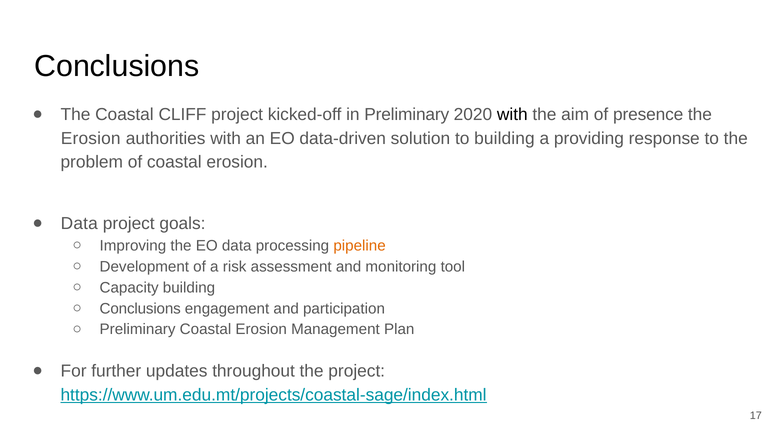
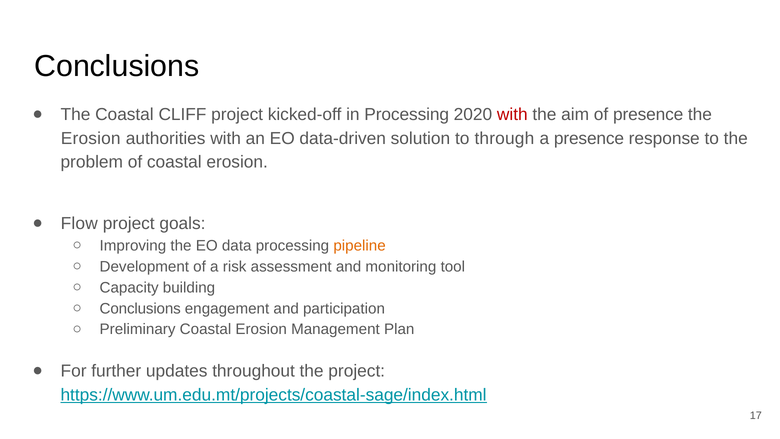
in Preliminary: Preliminary -> Processing
with at (512, 114) colour: black -> red
to building: building -> through
a providing: providing -> presence
Data at (79, 224): Data -> Flow
